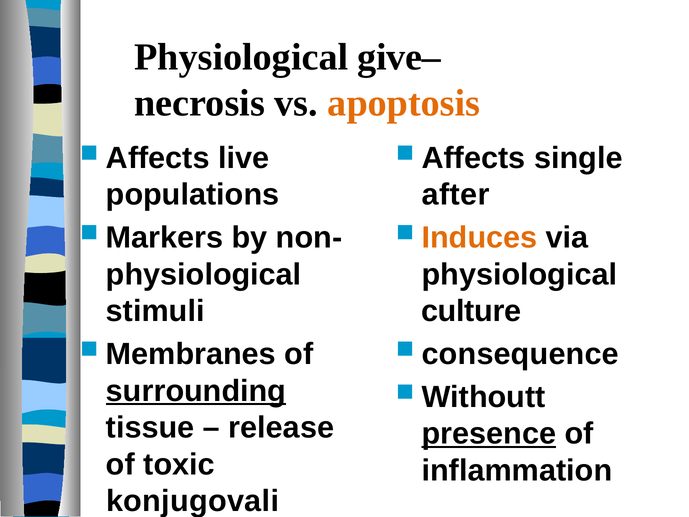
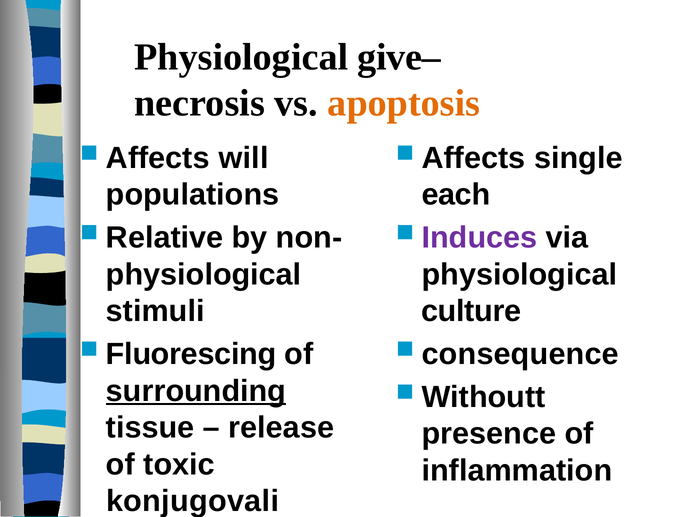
live: live -> will
after: after -> each
Markers: Markers -> Relative
Induces at (480, 238) colour: orange -> purple
Membranes: Membranes -> Fluorescing
presence underline: present -> none
